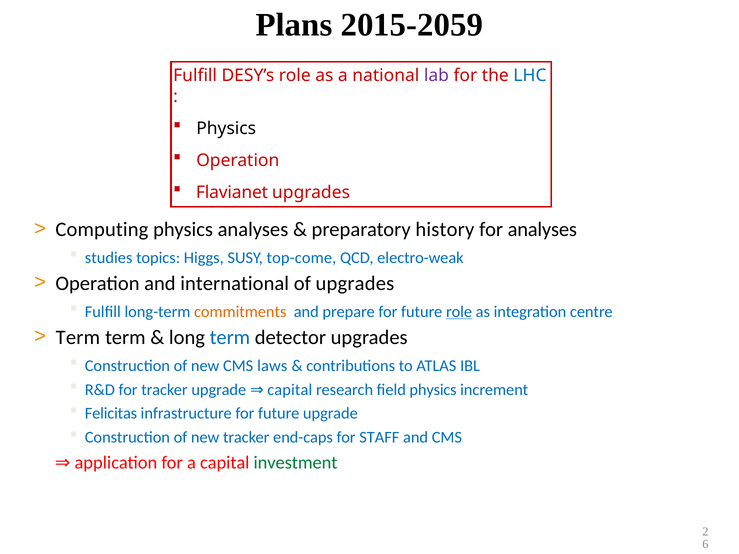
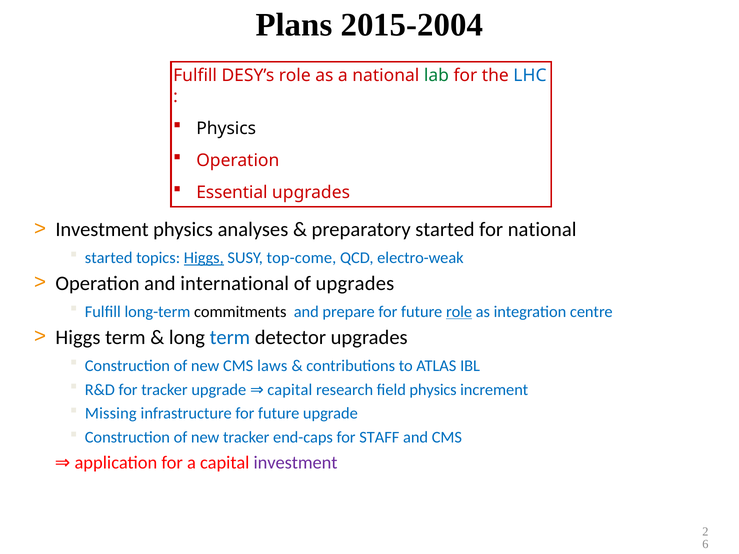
2015-2059: 2015-2059 -> 2015-2004
lab colour: purple -> green
Flavianet: Flavianet -> Essential
Computing at (102, 230): Computing -> Investment
preparatory history: history -> started
for analyses: analyses -> national
studies at (109, 258): studies -> started
Higgs at (204, 258) underline: none -> present
commitments colour: orange -> black
Term at (78, 338): Term -> Higgs
Felicitas: Felicitas -> Missing
investment at (296, 463) colour: green -> purple
